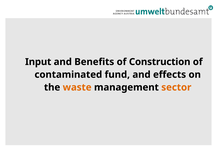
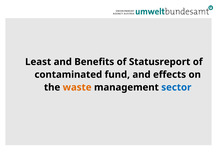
Input: Input -> Least
Construction: Construction -> Statusreport
sector colour: orange -> blue
